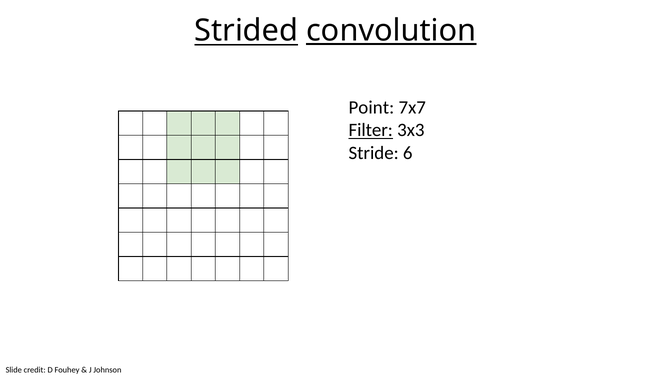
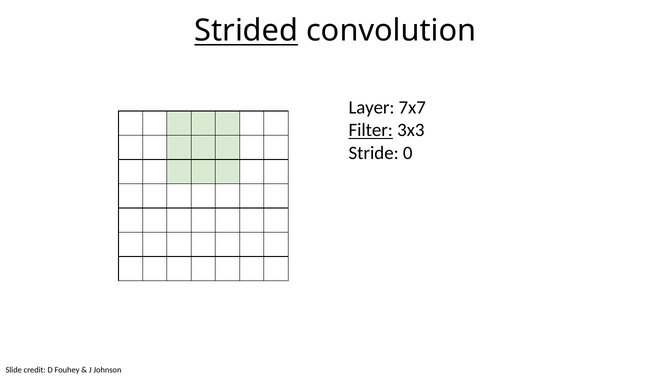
convolution underline: present -> none
Point: Point -> Layer
6: 6 -> 0
